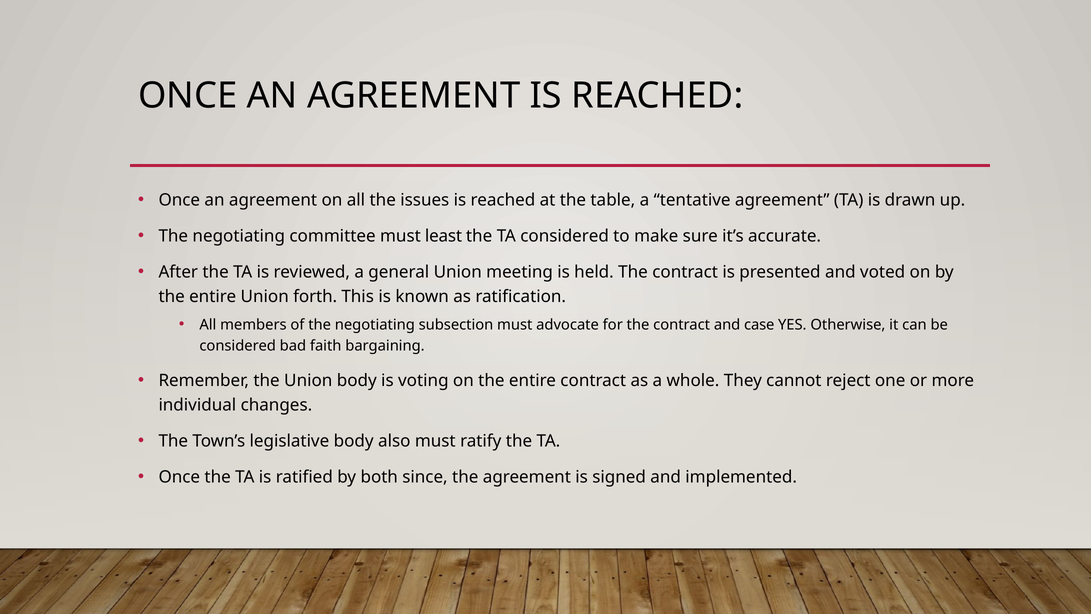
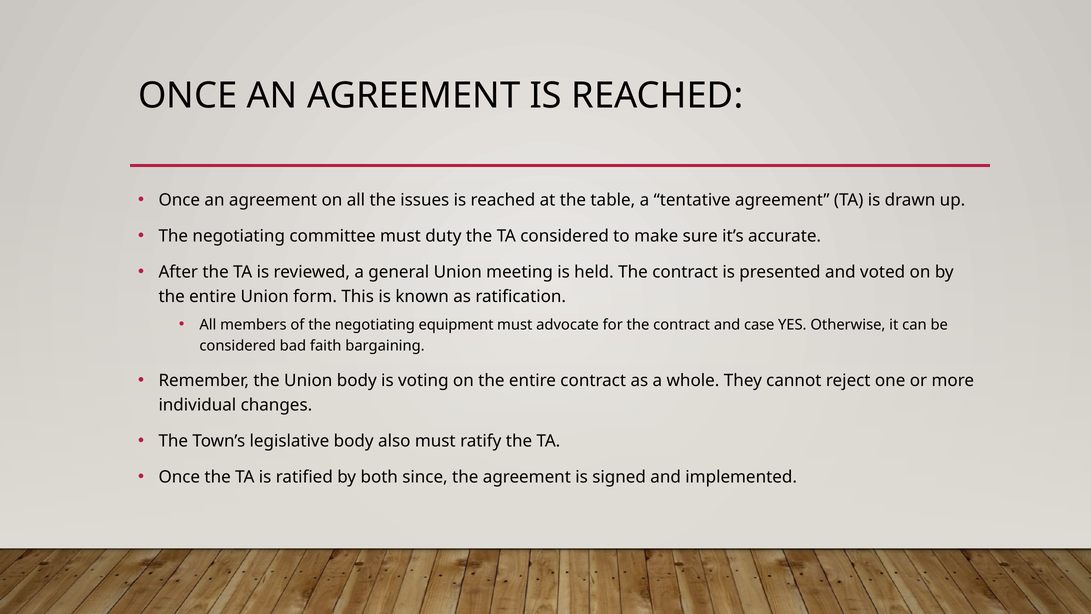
least: least -> duty
forth: forth -> form
subsection: subsection -> equipment
